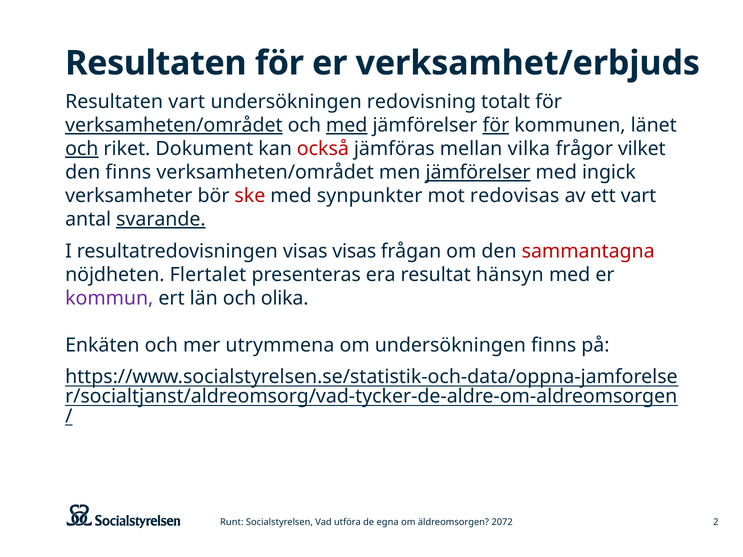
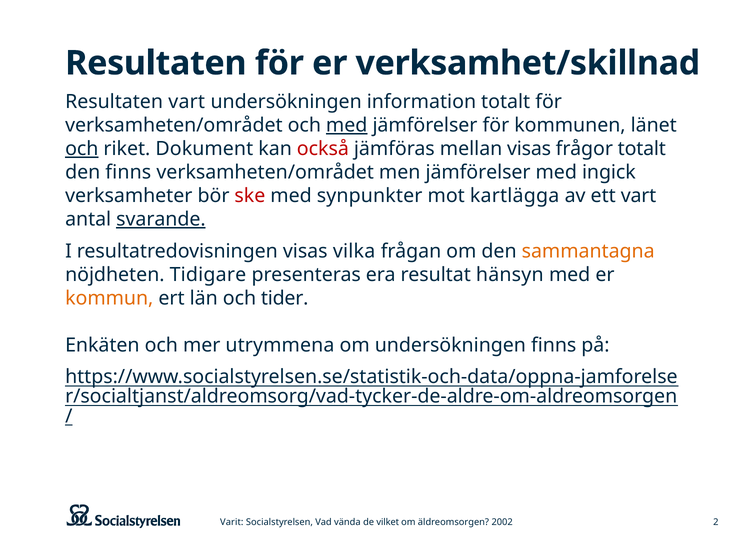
verksamhet/erbjuds: verksamhet/erbjuds -> verksamhet/skillnad
redovisning: redovisning -> information
verksamheten/området at (174, 125) underline: present -> none
för at (496, 125) underline: present -> none
mellan vilka: vilka -> visas
frågor vilket: vilket -> totalt
jämförelser at (478, 172) underline: present -> none
redovisas: redovisas -> kartlägga
visas visas: visas -> vilka
sammantagna colour: red -> orange
Flertalet: Flertalet -> Tidigare
kommun colour: purple -> orange
olika: olika -> tider
Runt: Runt -> Varit
utföra: utföra -> vända
egna: egna -> vilket
2072: 2072 -> 2002
